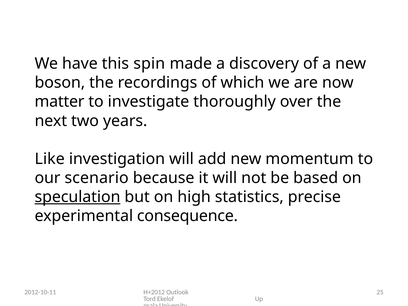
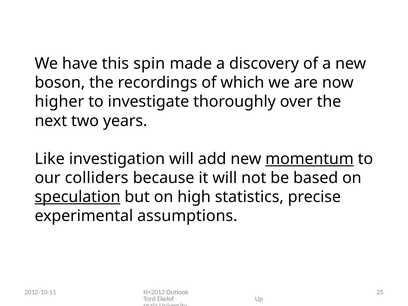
matter: matter -> higher
momentum underline: none -> present
scenario: scenario -> colliders
consequence: consequence -> assumptions
